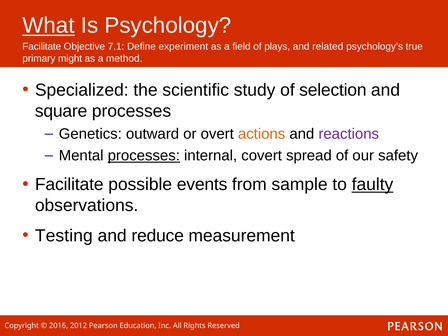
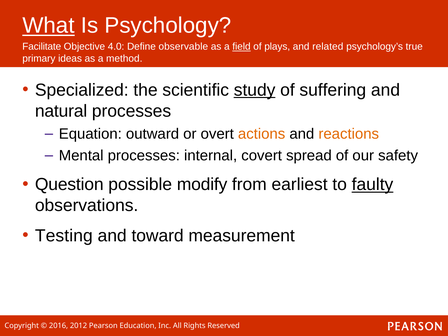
7.1: 7.1 -> 4.0
experiment: experiment -> observable
field underline: none -> present
might: might -> ideas
study underline: none -> present
selection: selection -> suffering
square: square -> natural
Genetics: Genetics -> Equation
reactions colour: purple -> orange
processes at (144, 156) underline: present -> none
Facilitate at (69, 185): Facilitate -> Question
events: events -> modify
sample: sample -> earliest
reduce: reduce -> toward
